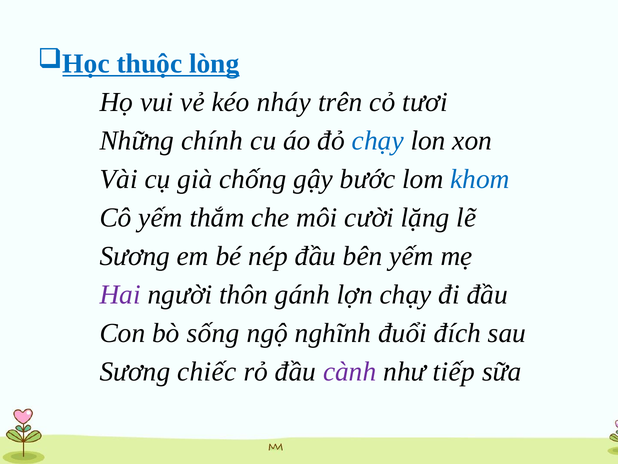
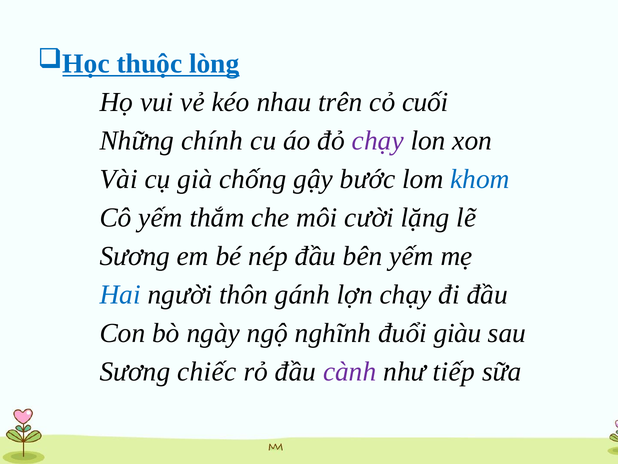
nháy: nháy -> nhau
tươi: tươi -> cuối
chạy at (378, 140) colour: blue -> purple
Hai colour: purple -> blue
sống: sống -> ngày
đích: đích -> giàu
